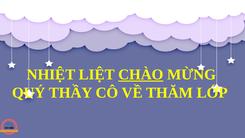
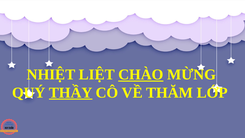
THẦY underline: none -> present
